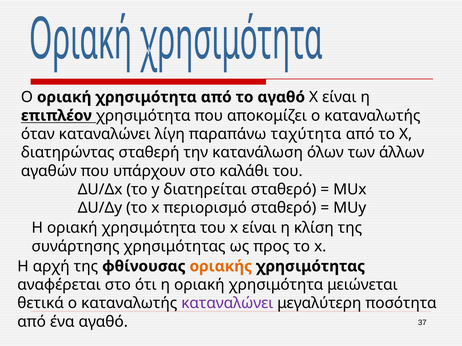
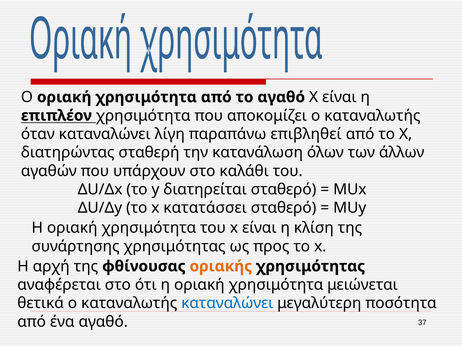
ταχύτητα: ταχύτητα -> επιβληθεί
περιορισμό: περιορισμό -> κατατάσσει
καταναλώνει at (227, 304) colour: purple -> blue
